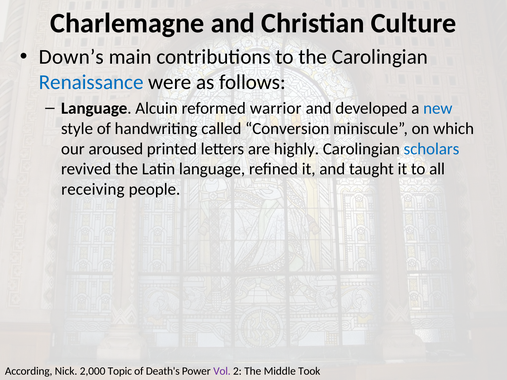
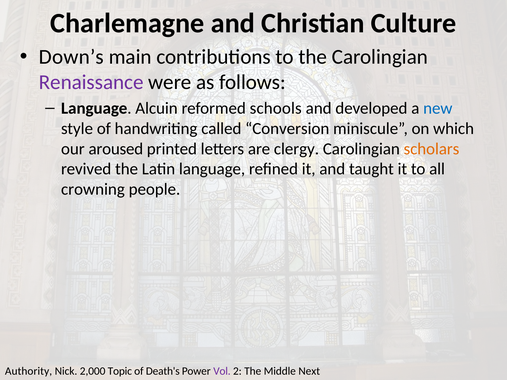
Renaissance colour: blue -> purple
warrior: warrior -> schools
highly: highly -> clergy
scholars colour: blue -> orange
receiving: receiving -> crowning
According: According -> Authority
Took: Took -> Next
